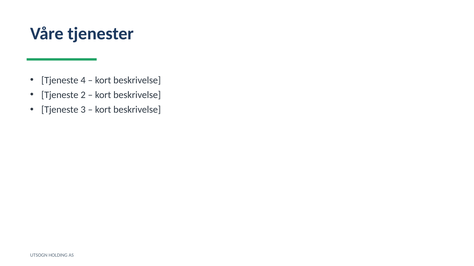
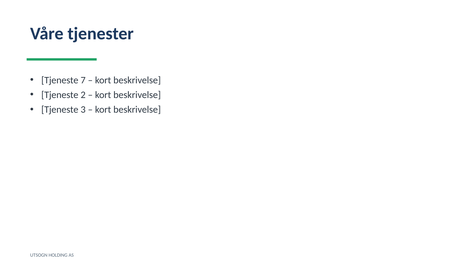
4: 4 -> 7
